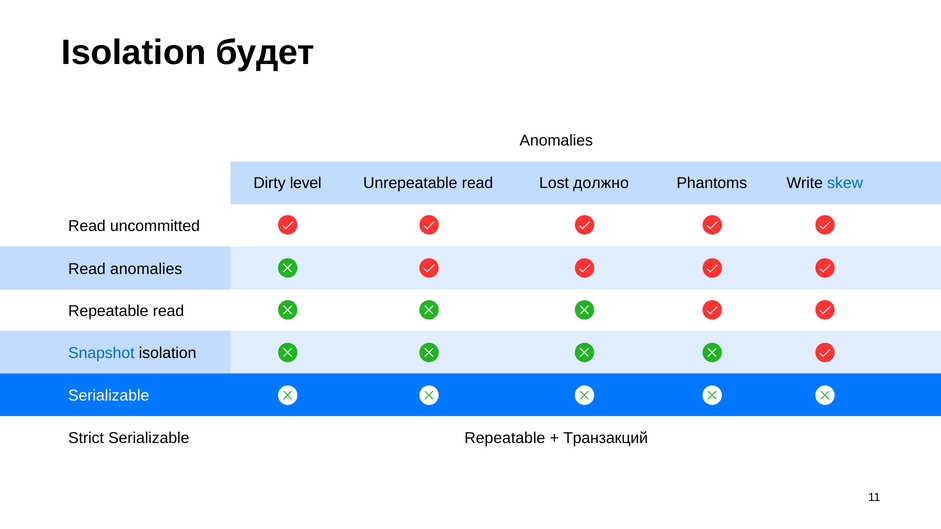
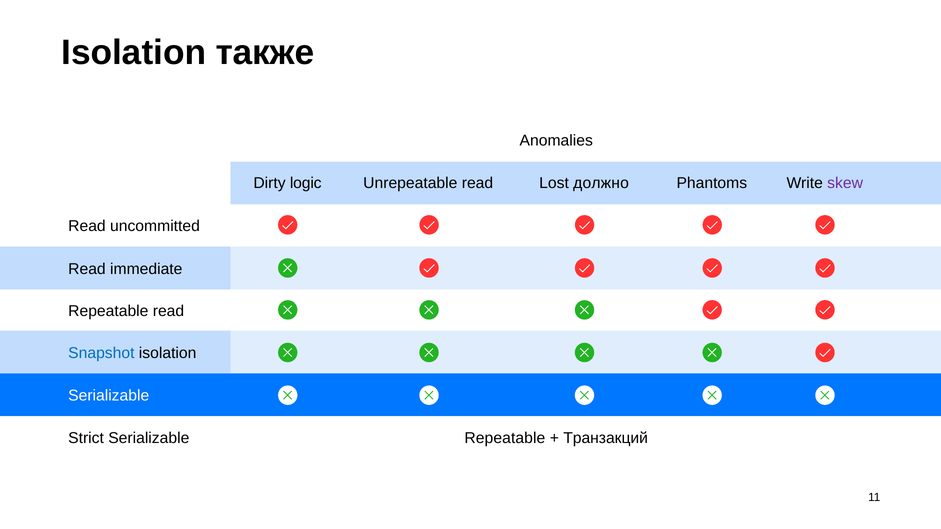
будет: будет -> также
level: level -> logic
skew colour: blue -> purple
Read anomalies: anomalies -> immediate
